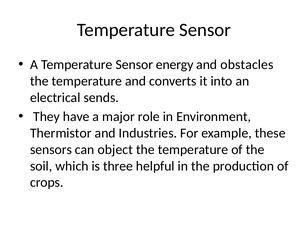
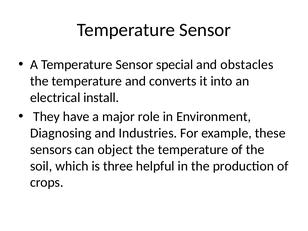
energy: energy -> special
sends: sends -> install
Thermistor: Thermistor -> Diagnosing
